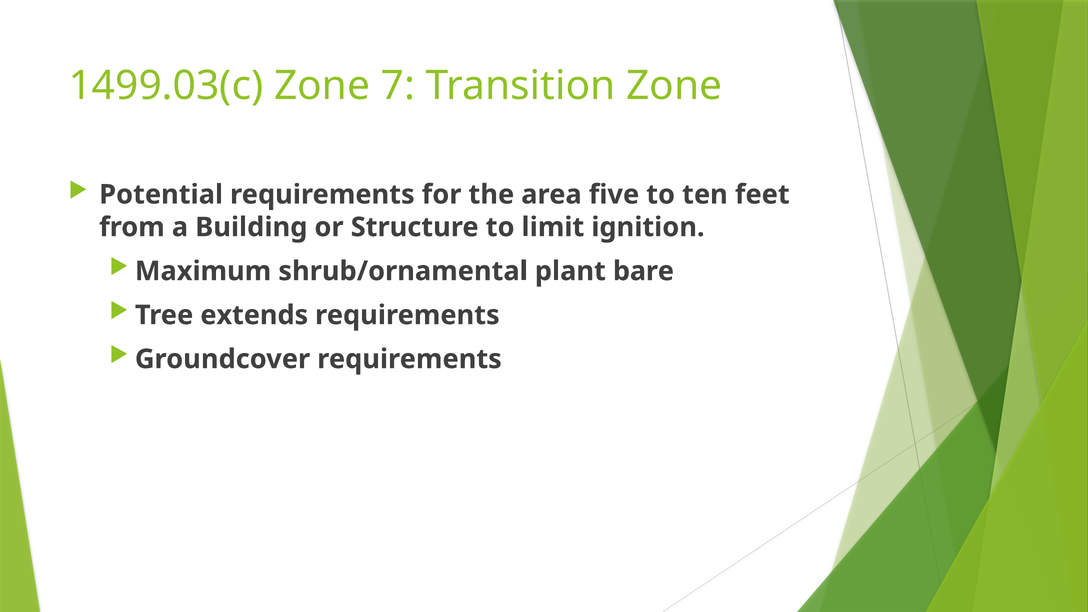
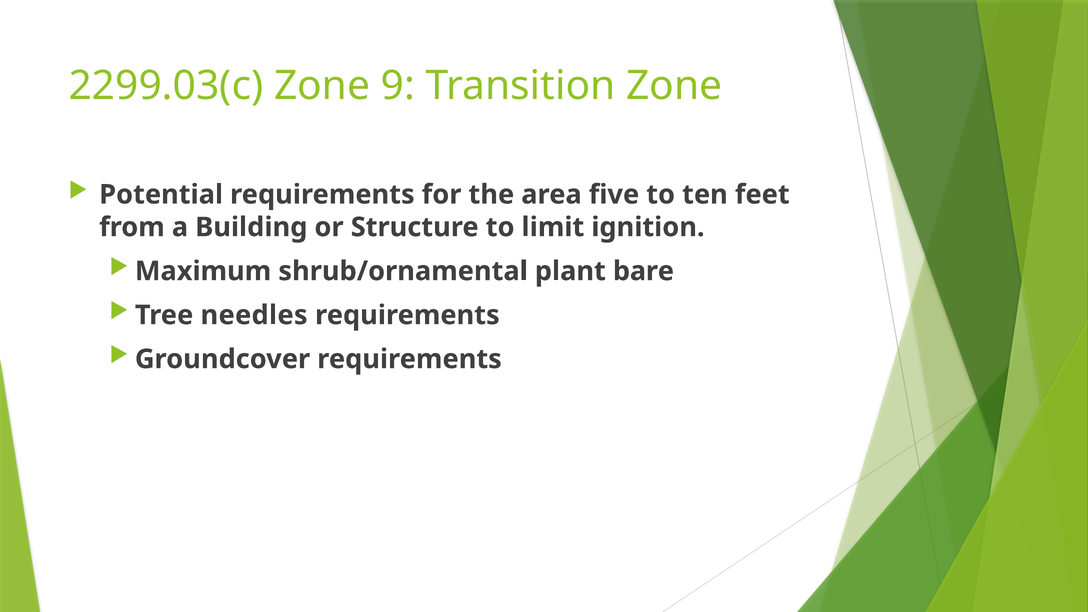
1499.03(c: 1499.03(c -> 2299.03(c
7: 7 -> 9
extends: extends -> needles
